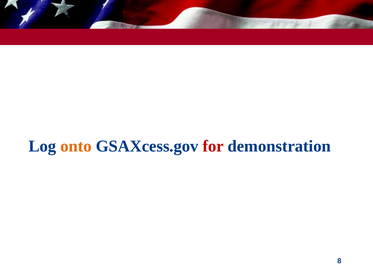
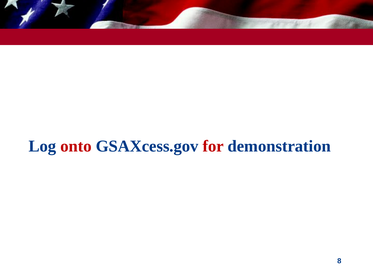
onto colour: orange -> red
